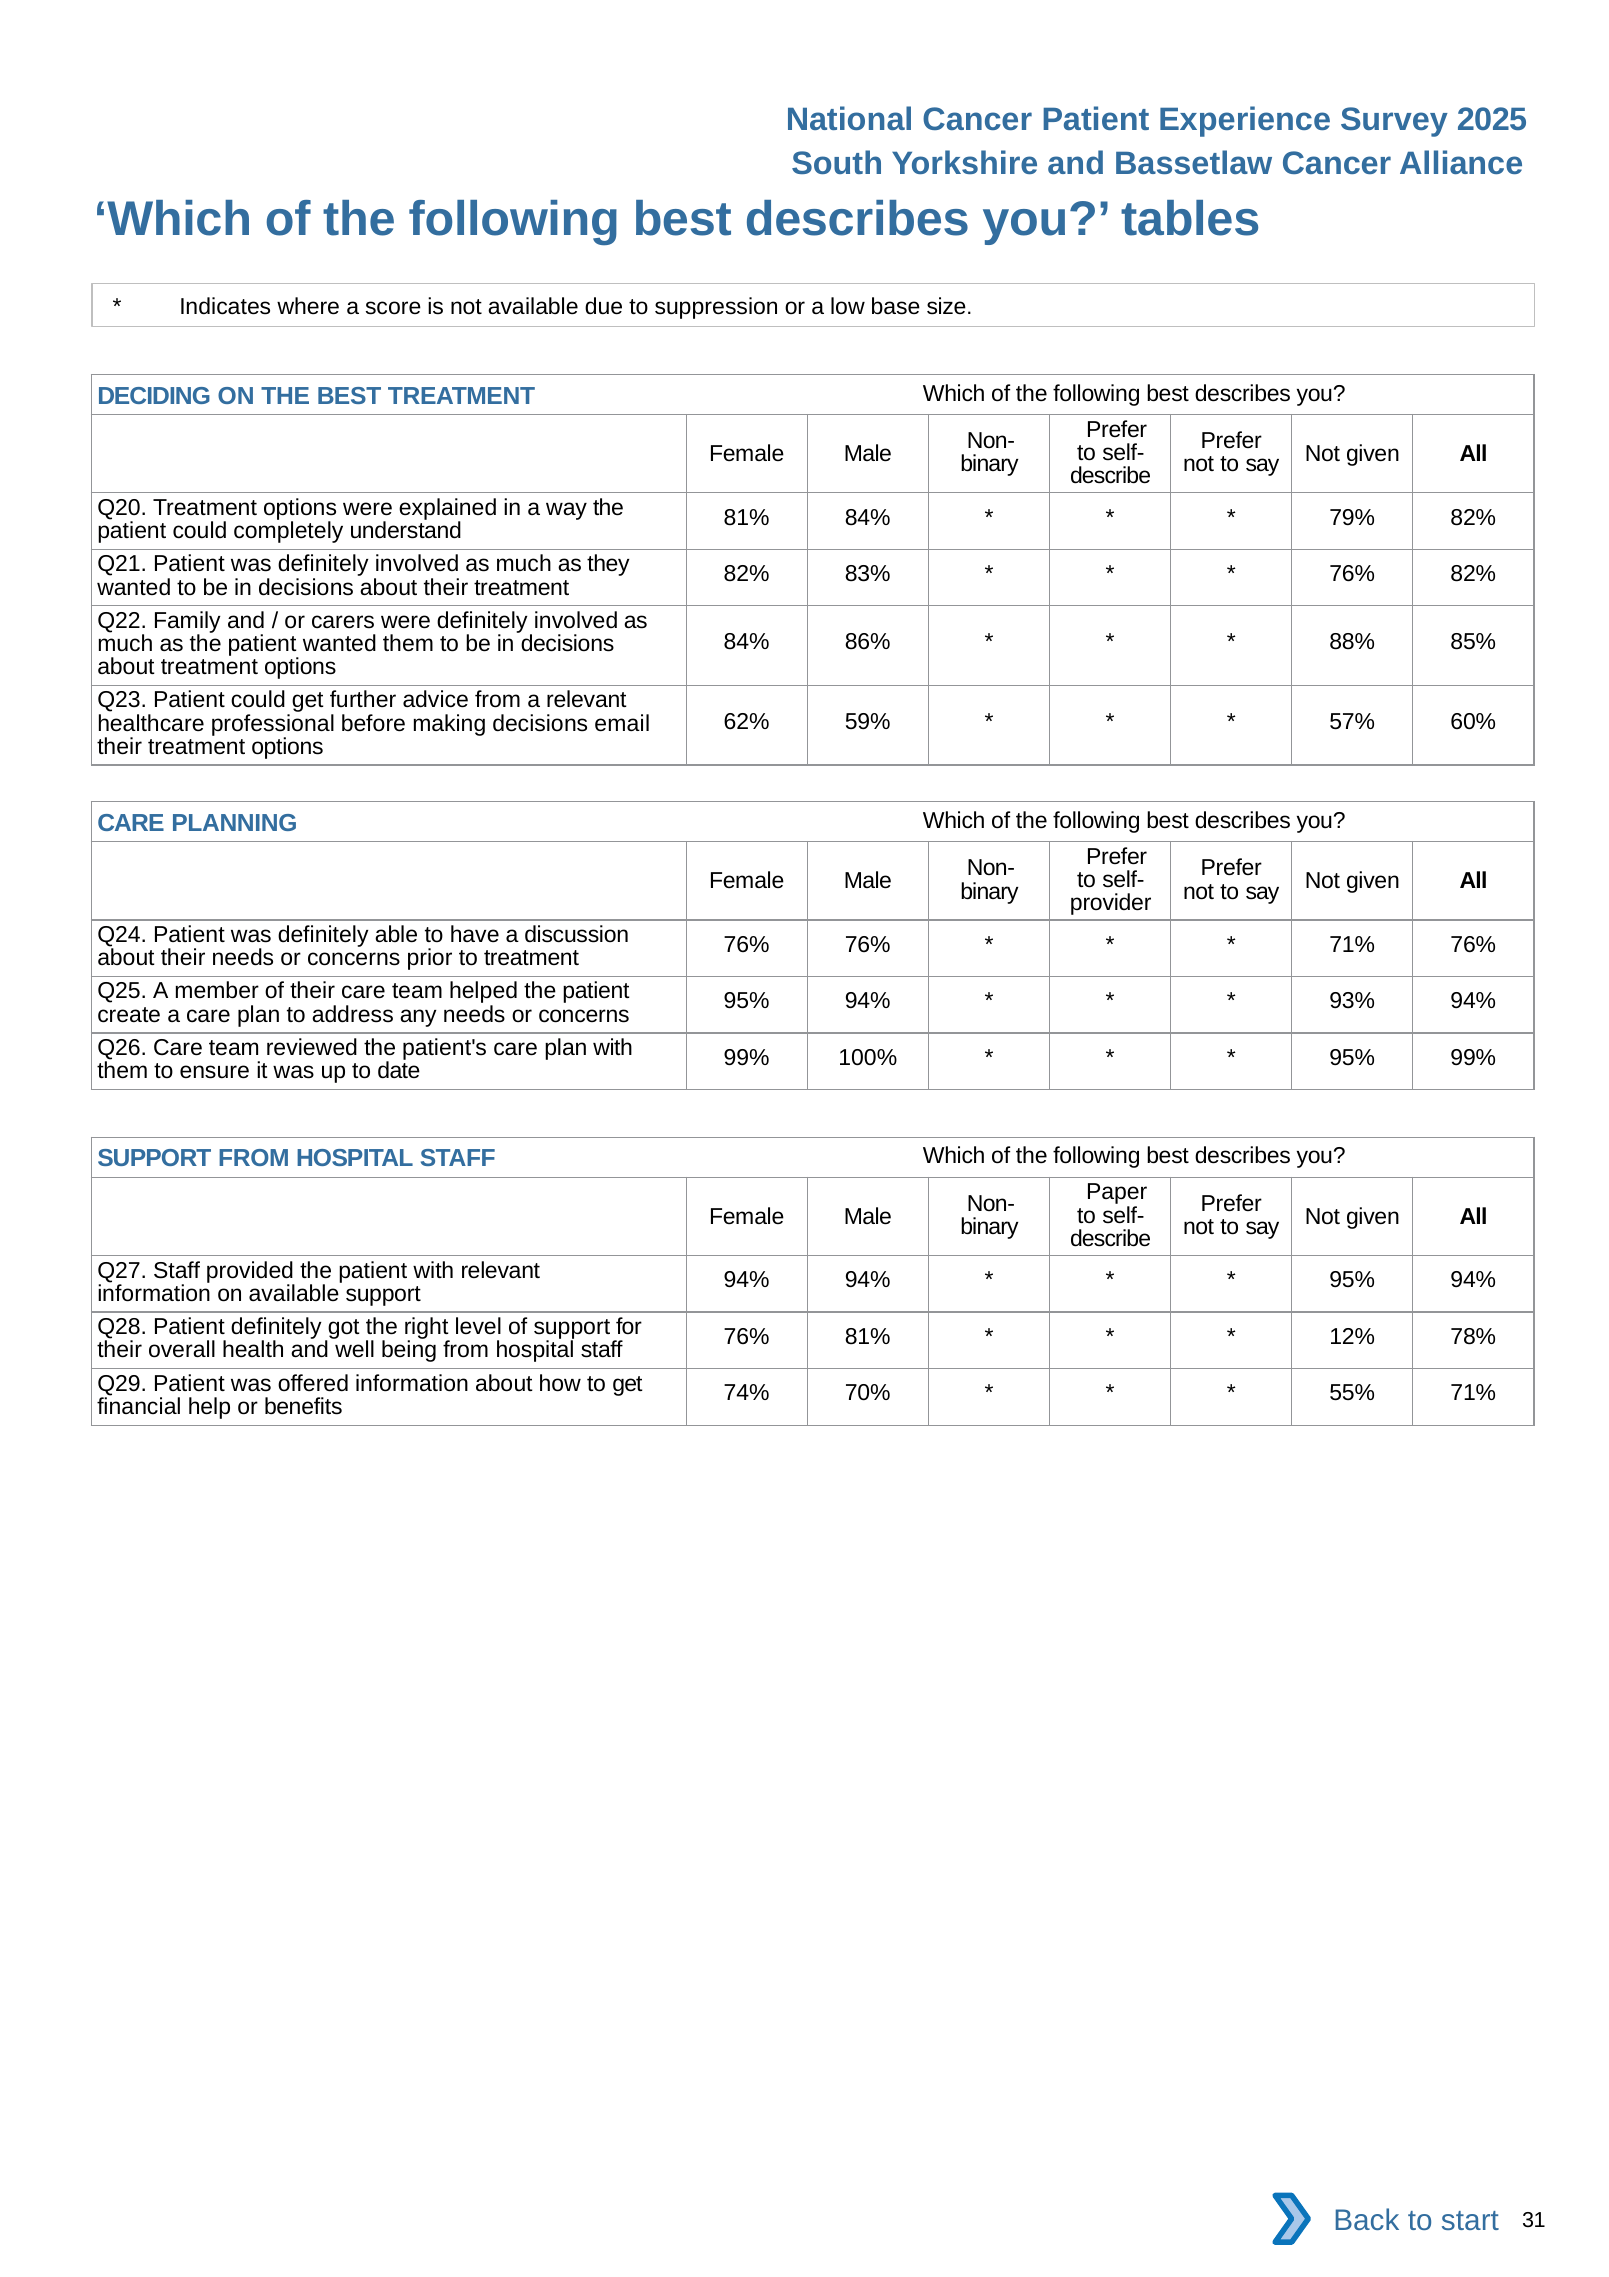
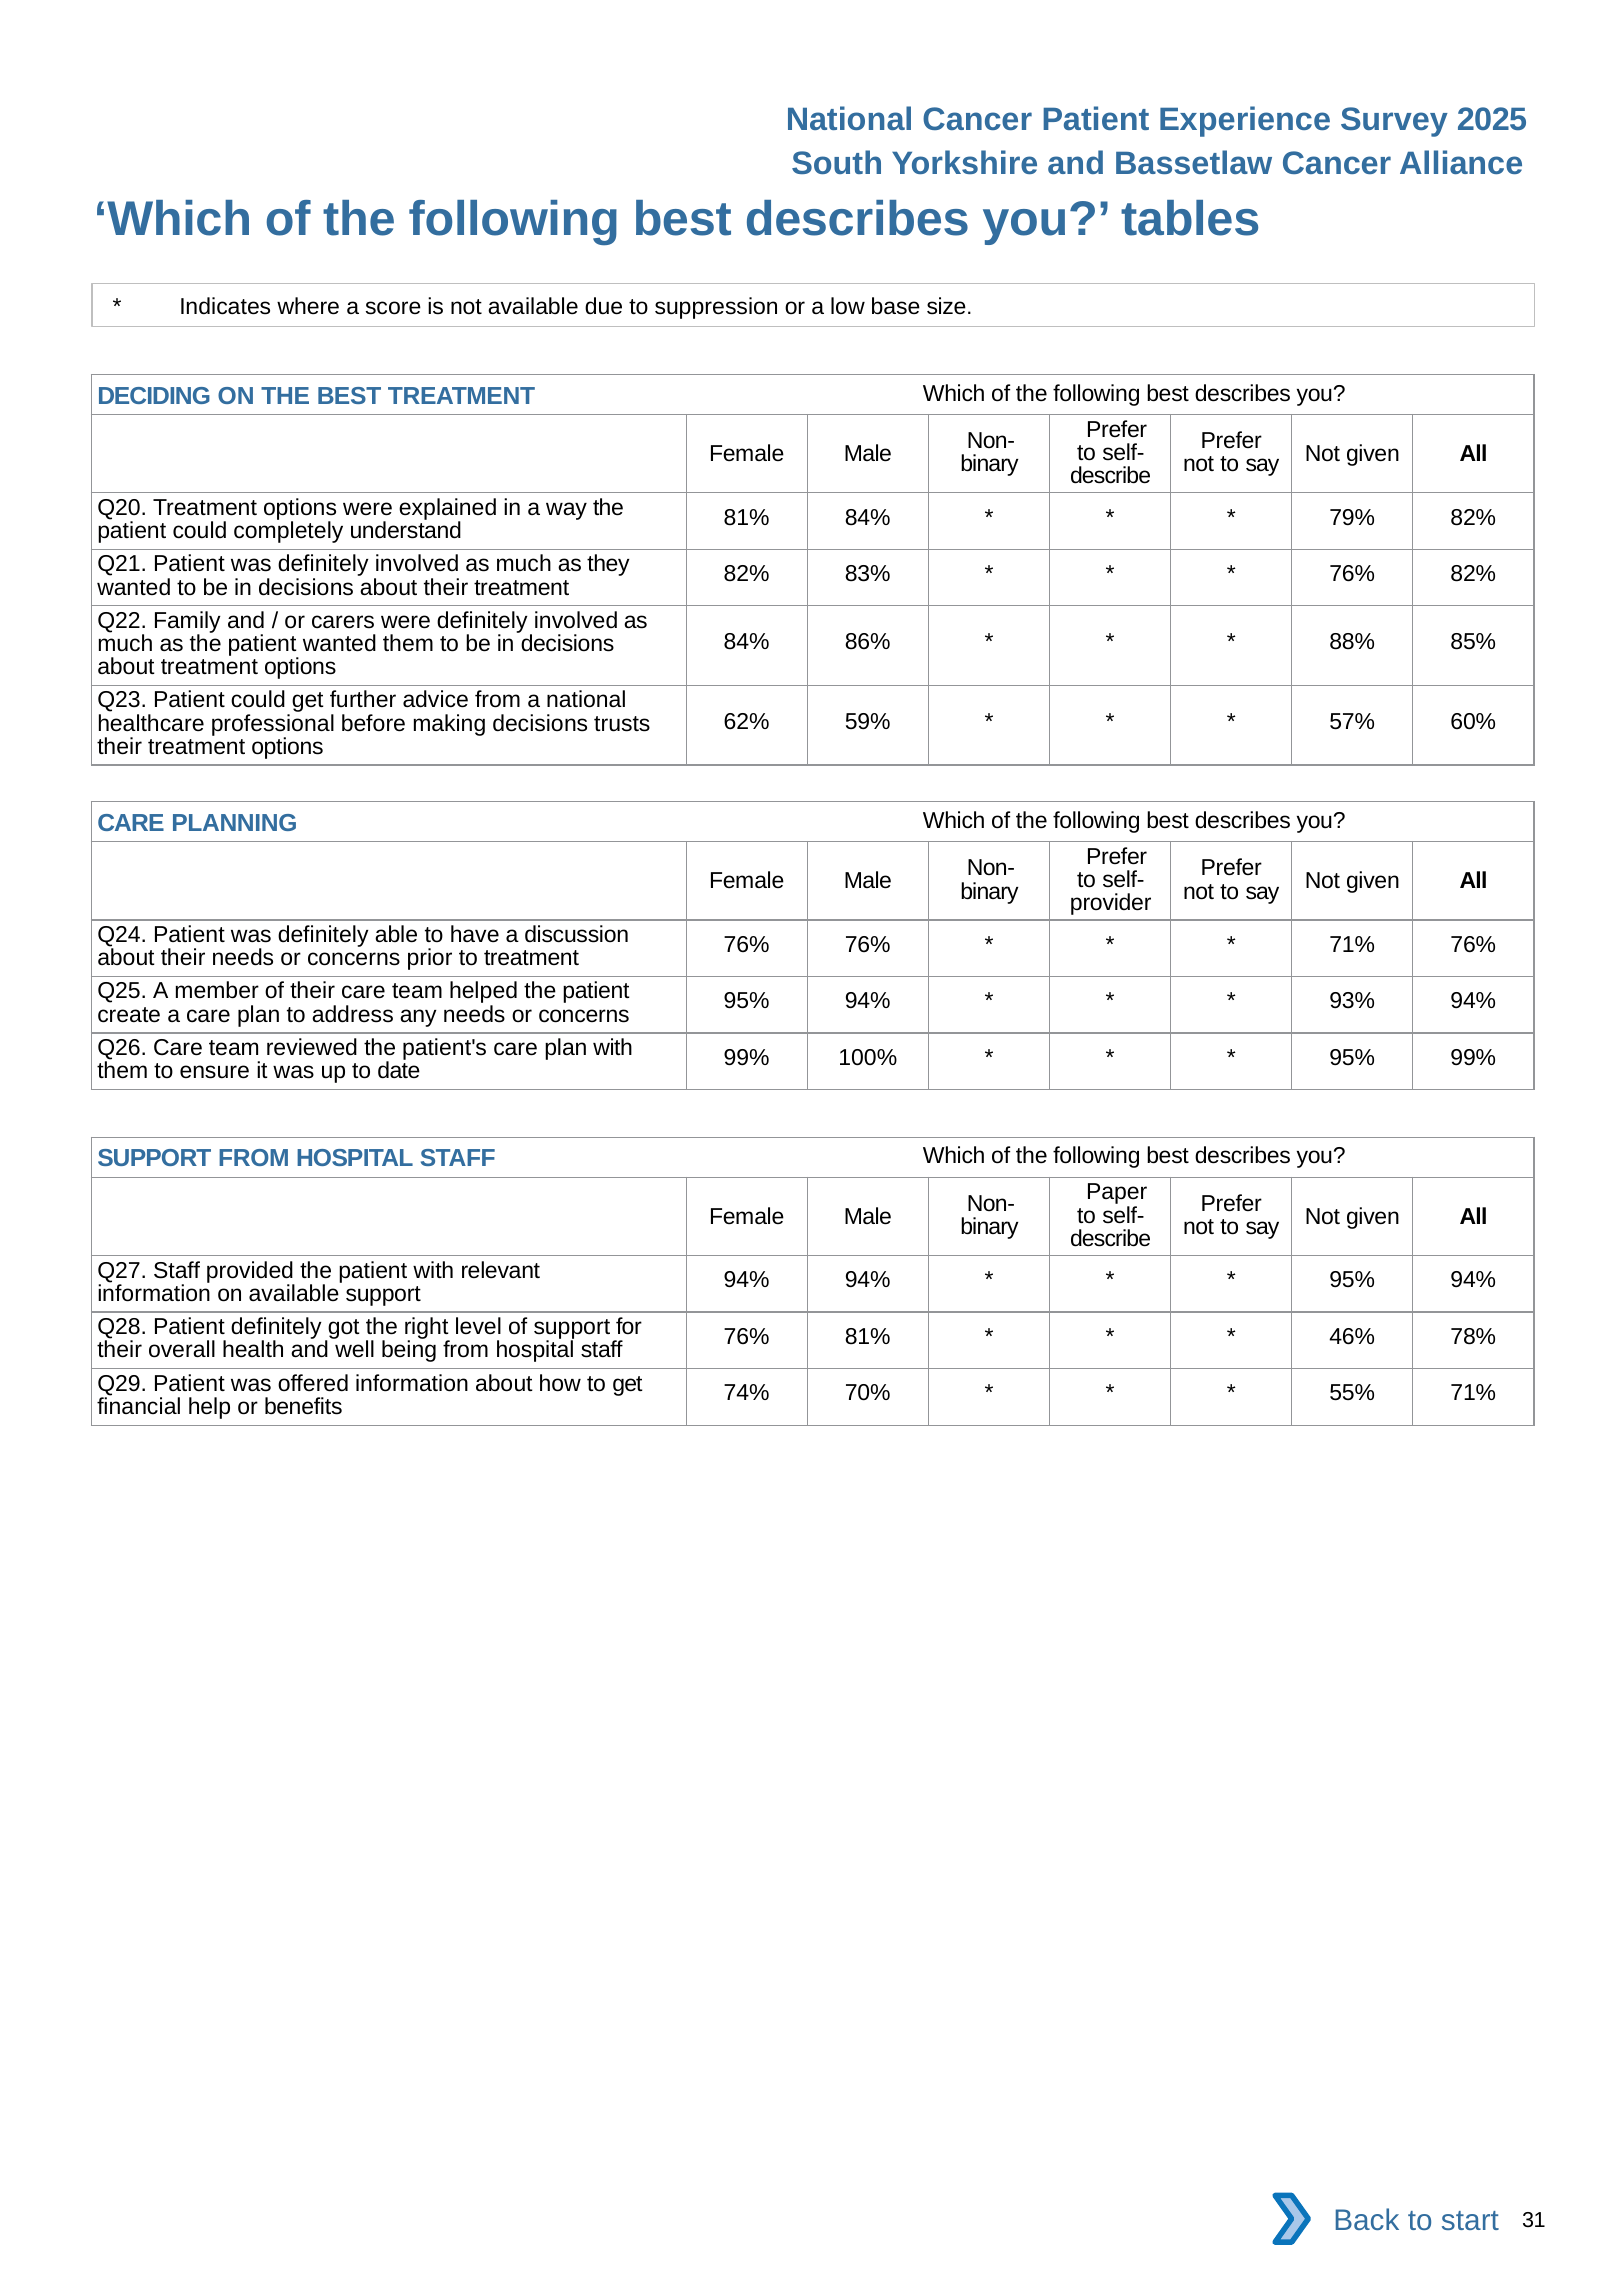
a relevant: relevant -> national
email: email -> trusts
12%: 12% -> 46%
